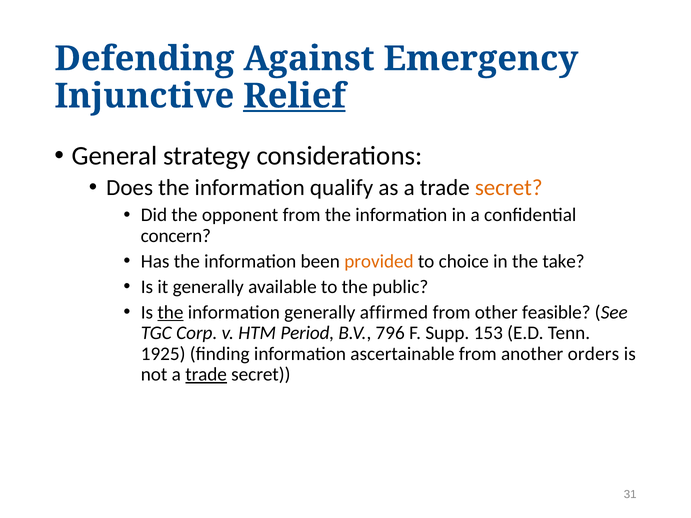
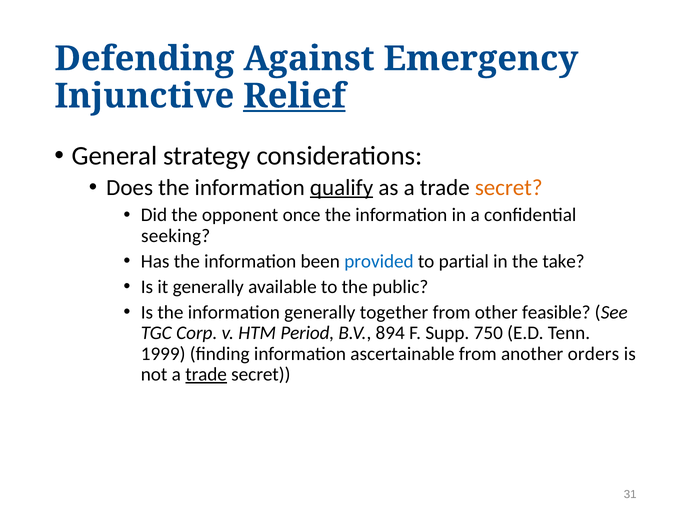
qualify underline: none -> present
opponent from: from -> once
concern: concern -> seeking
provided colour: orange -> blue
choice: choice -> partial
the at (170, 312) underline: present -> none
affirmed: affirmed -> together
796: 796 -> 894
153: 153 -> 750
1925: 1925 -> 1999
